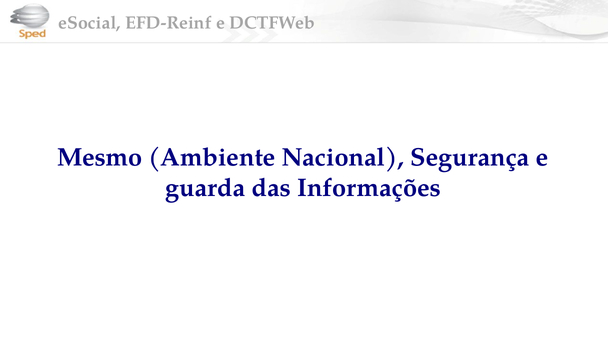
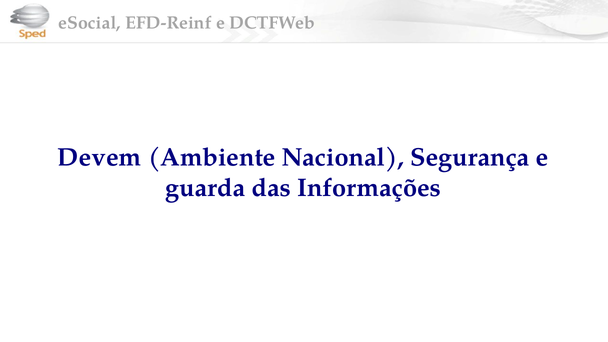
Mesmo: Mesmo -> Devem
